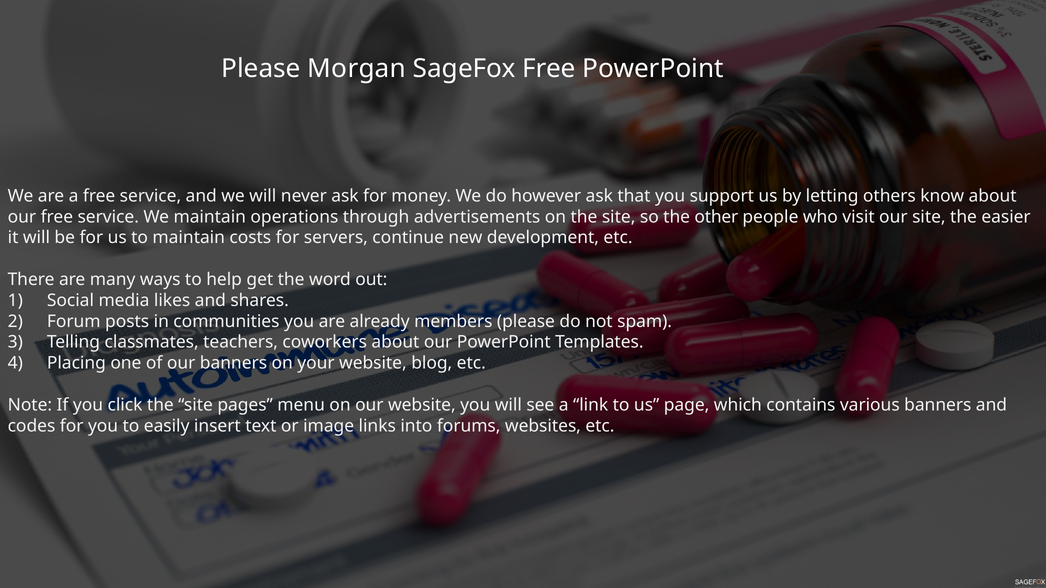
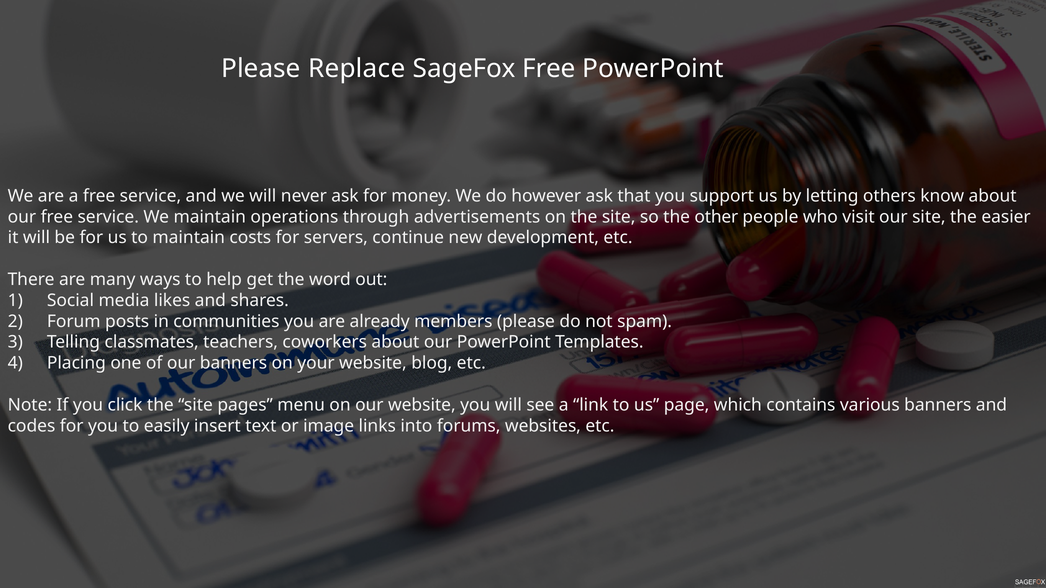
Morgan: Morgan -> Replace
